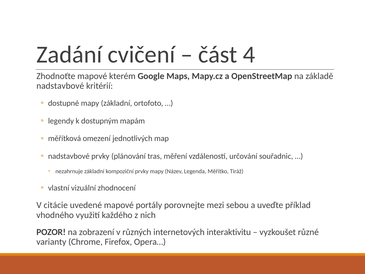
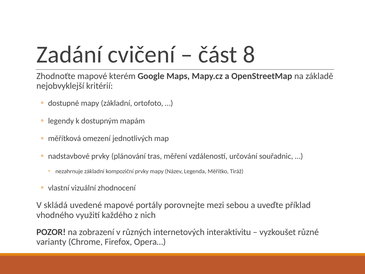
4: 4 -> 8
nadstavbové at (60, 86): nadstavbové -> nejobvyklejší
citácie: citácie -> skládá
